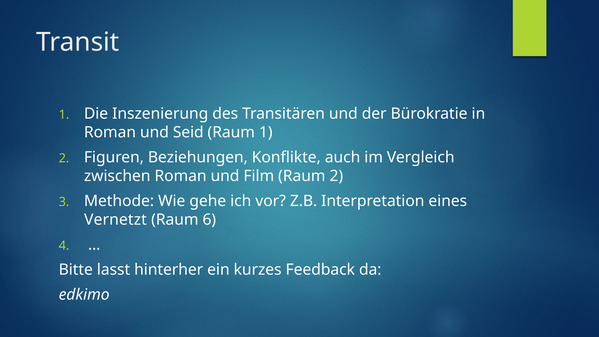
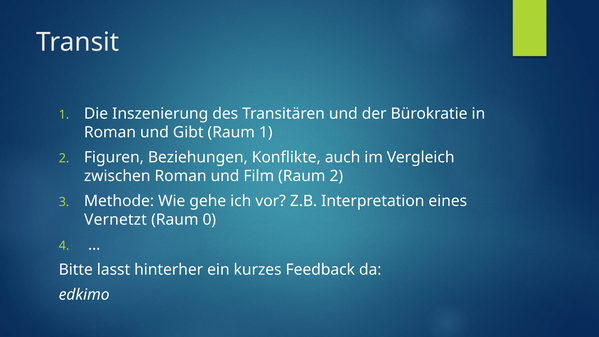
Seid: Seid -> Gibt
6: 6 -> 0
